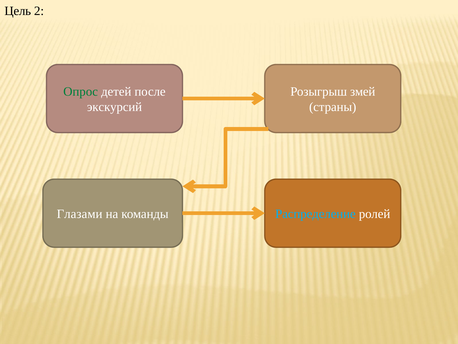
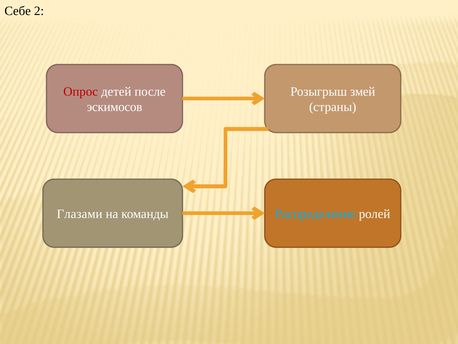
Цель: Цель -> Себе
Опрос colour: green -> red
экскурсий: экскурсий -> эскимосов
